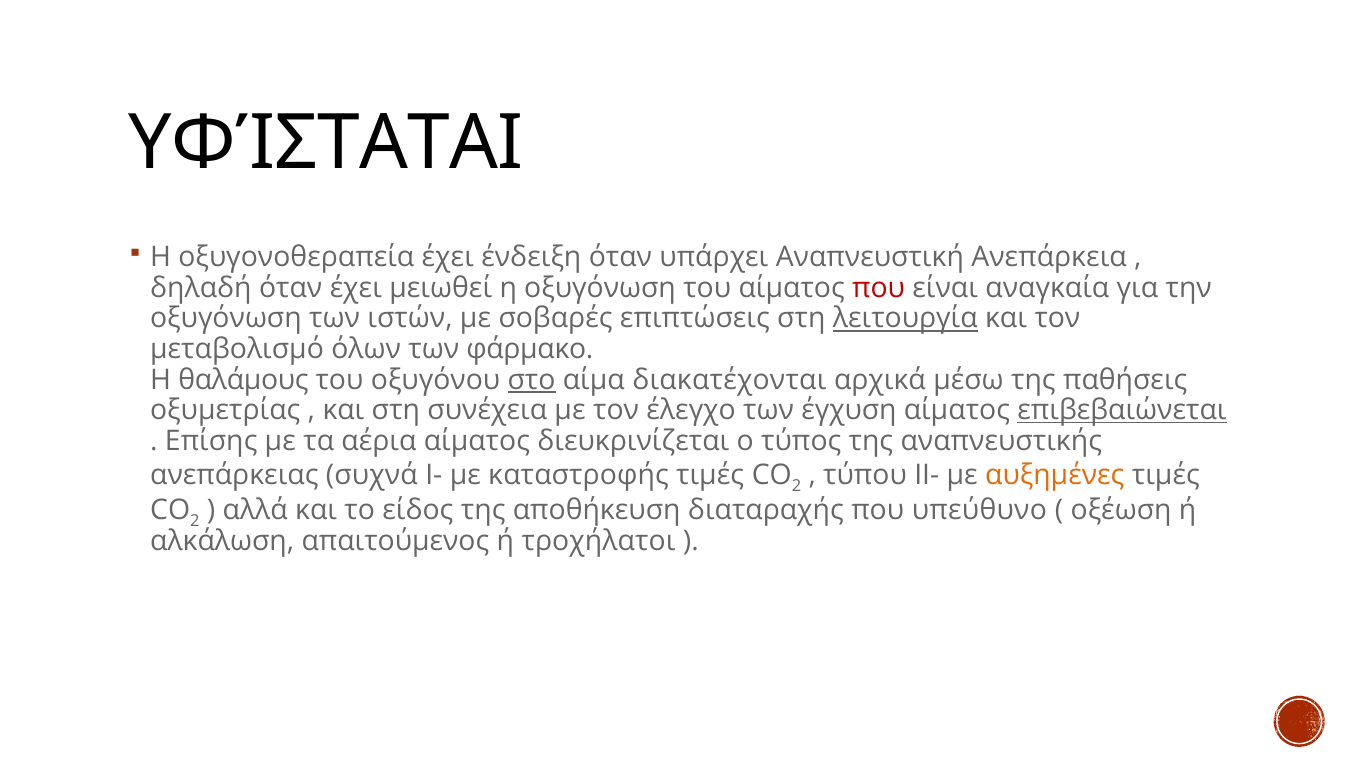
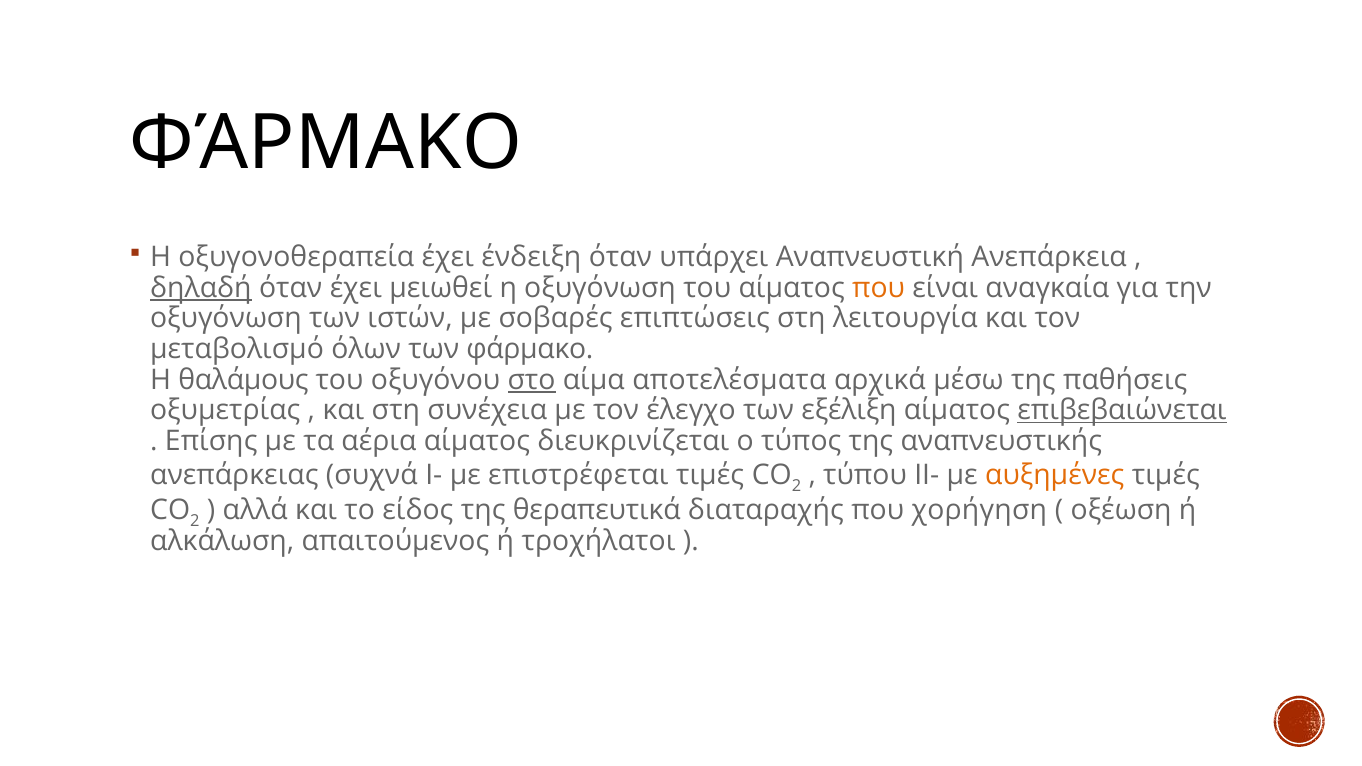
ΥΦΊΣΤΑΤΑΙ at (326, 144): ΥΦΊΣΤΑΤΑΙ -> ΦΆΡΜΑΚΟ
δηλαδή underline: none -> present
που at (879, 288) colour: red -> orange
λειτουργία underline: present -> none
διακατέχονται: διακατέχονται -> αποτελέσματα
έγχυση: έγχυση -> εξέλιξη
καταστροφής: καταστροφής -> επιστρέφεται
αποθήκευση: αποθήκευση -> θεραπευτικά
υπεύθυνο: υπεύθυνο -> χορήγηση
